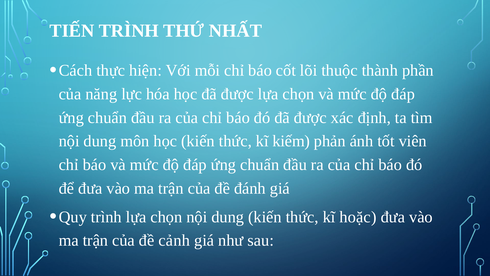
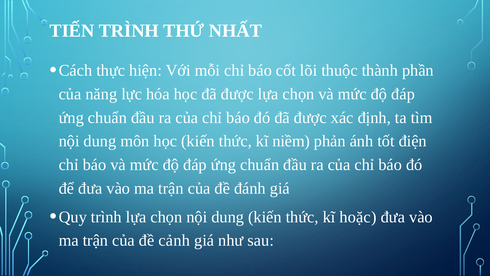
kiếm: kiếm -> niềm
viên: viên -> điện
